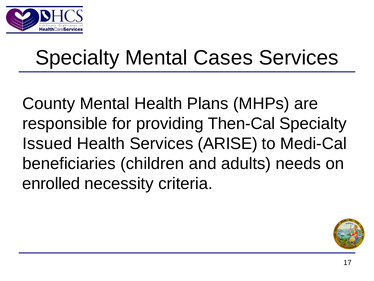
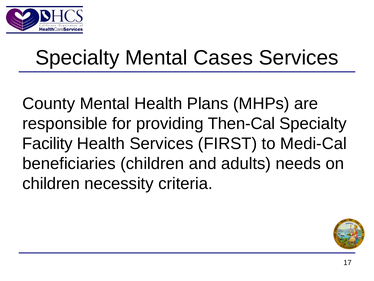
Issued: Issued -> Facility
ARISE: ARISE -> FIRST
enrolled at (51, 183): enrolled -> children
